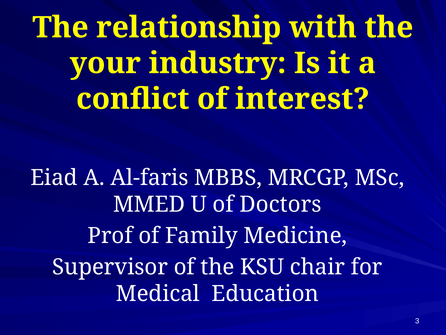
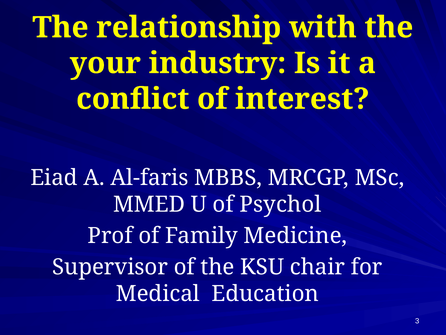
Doctors: Doctors -> Psychol
